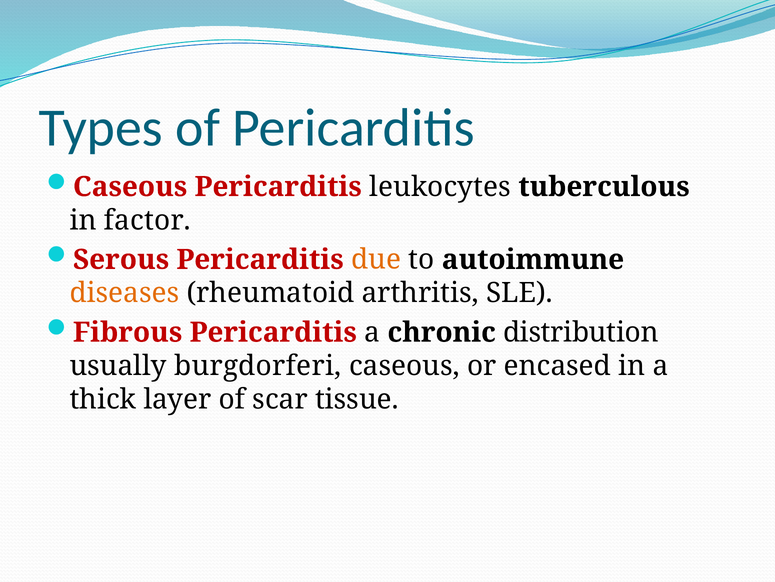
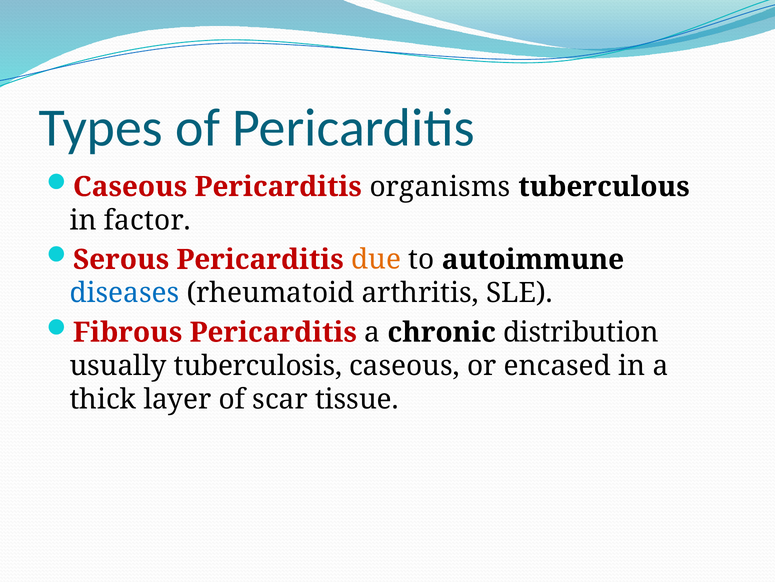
leukocytes: leukocytes -> organisms
diseases colour: orange -> blue
burgdorferi: burgdorferi -> tuberculosis
